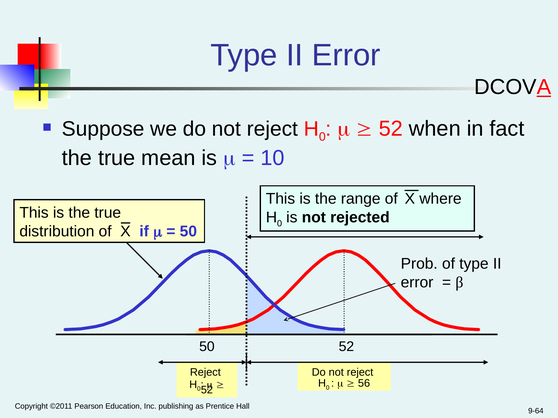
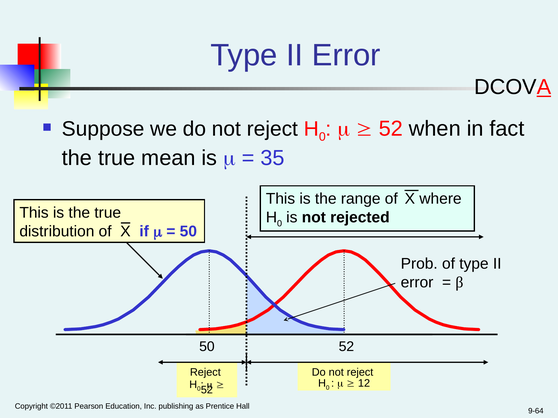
10: 10 -> 35
56: 56 -> 12
